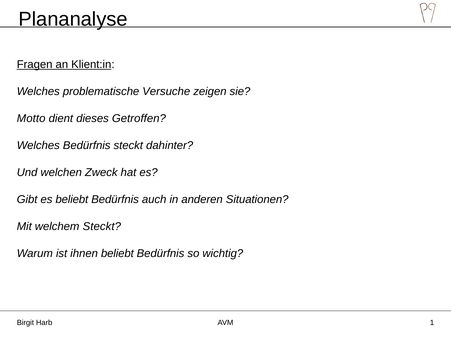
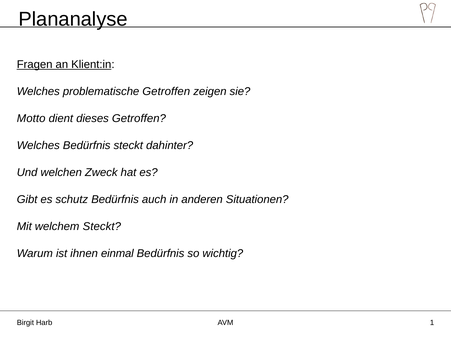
problematische Versuche: Versuche -> Getroffen
es beliebt: beliebt -> schutz
ihnen beliebt: beliebt -> einmal
